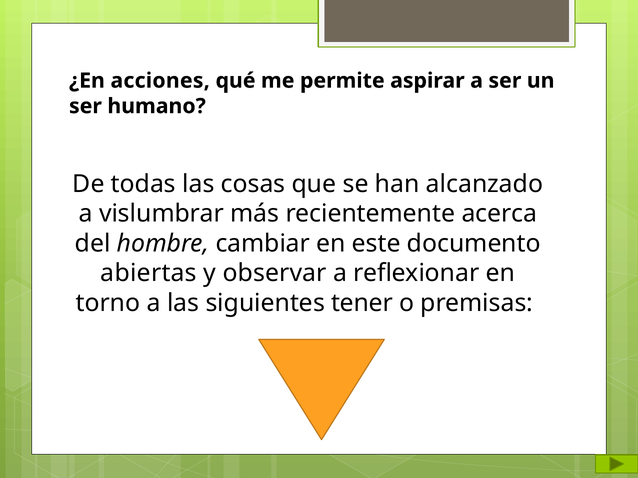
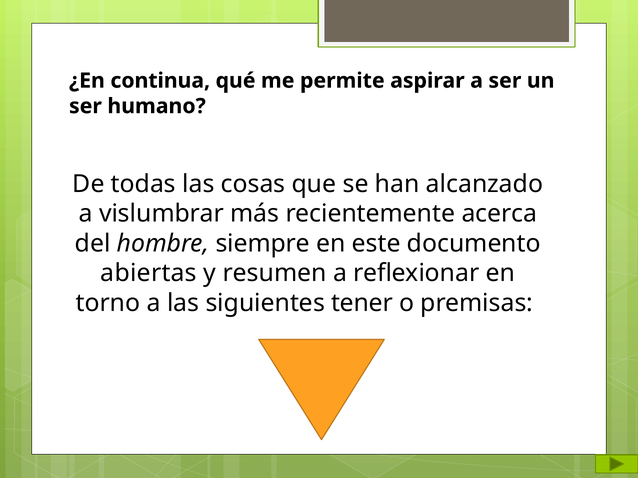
acciones: acciones -> continua
cambiar: cambiar -> siempre
observar: observar -> resumen
